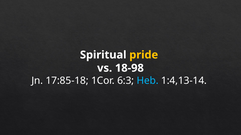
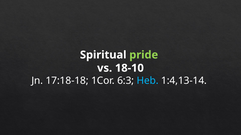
pride colour: yellow -> light green
18-98: 18-98 -> 18-10
17:85-18: 17:85-18 -> 17:18-18
